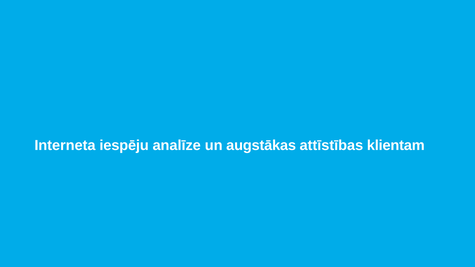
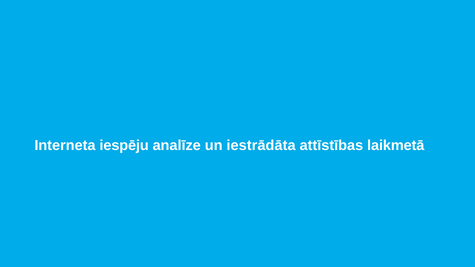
augstākas: augstākas -> iestrādāta
klientam: klientam -> laikmetā
